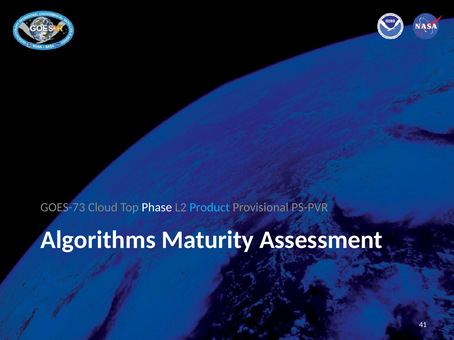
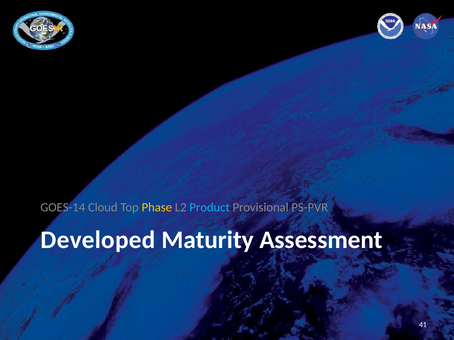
GOES-73: GOES-73 -> GOES-14
Phase colour: white -> yellow
Algorithms: Algorithms -> Developed
